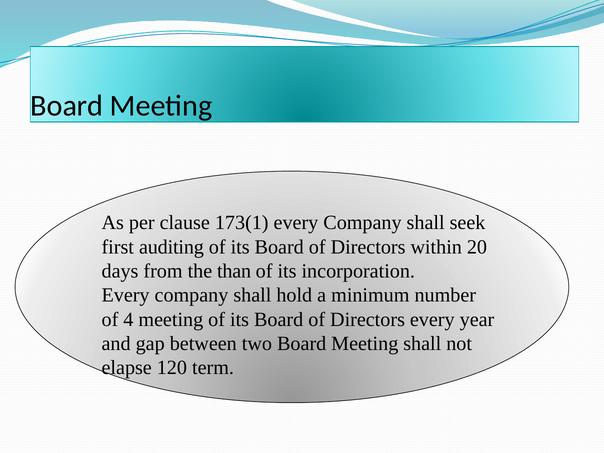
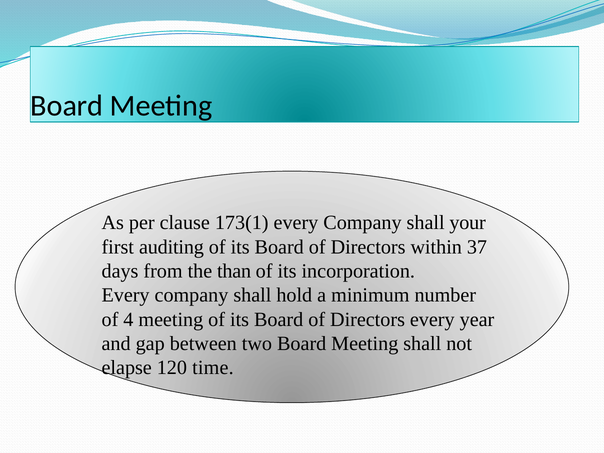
seek: seek -> your
20: 20 -> 37
term: term -> time
